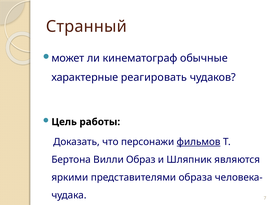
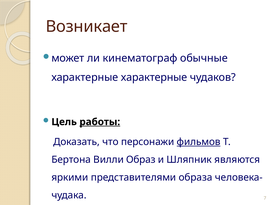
Странный: Странный -> Возникает
характерные реагировать: реагировать -> характерные
работы underline: none -> present
